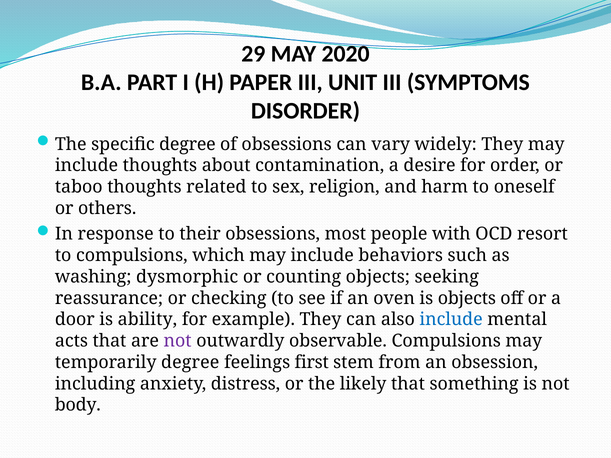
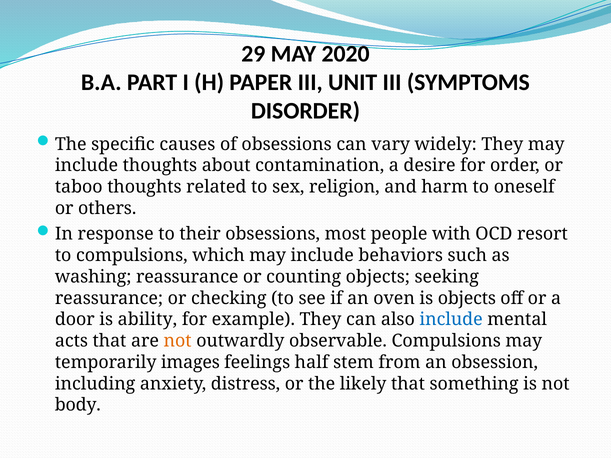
specific degree: degree -> causes
washing dysmorphic: dysmorphic -> reassurance
not at (178, 341) colour: purple -> orange
temporarily degree: degree -> images
first: first -> half
